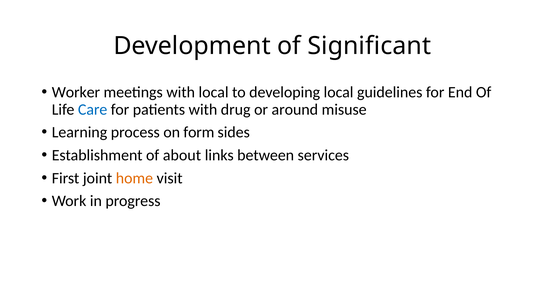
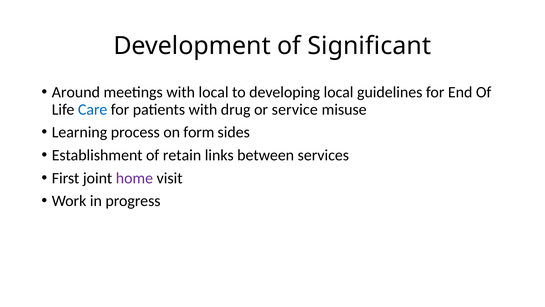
Worker: Worker -> Around
around: around -> service
about: about -> retain
home colour: orange -> purple
